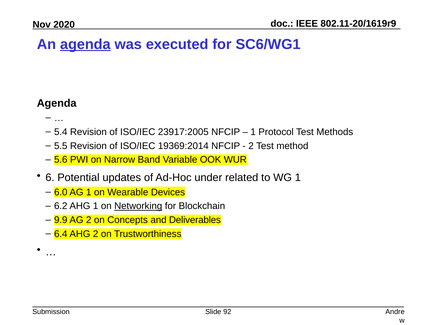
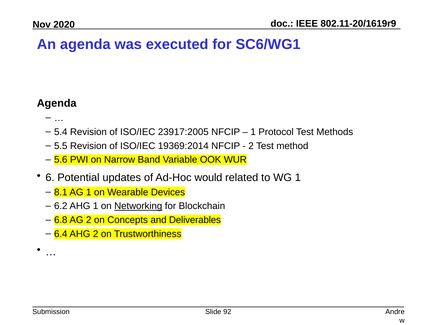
agenda at (85, 44) underline: present -> none
under: under -> would
6.0: 6.0 -> 8.1
9.9: 9.9 -> 6.8
